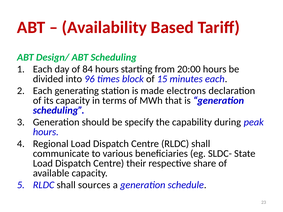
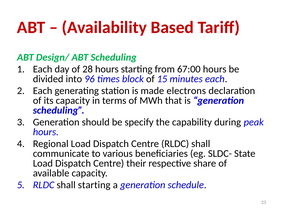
84: 84 -> 28
20:00: 20:00 -> 67:00
shall sources: sources -> starting
